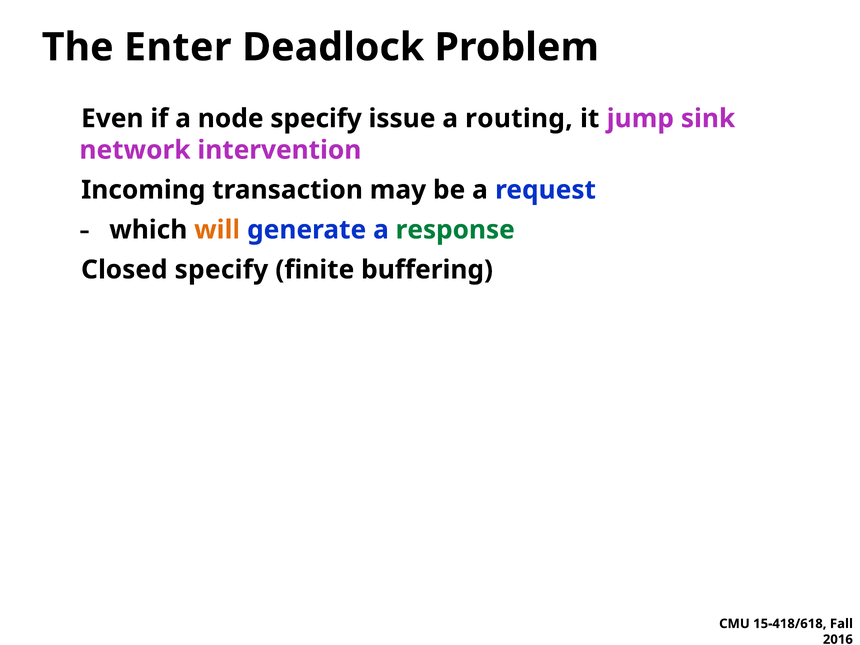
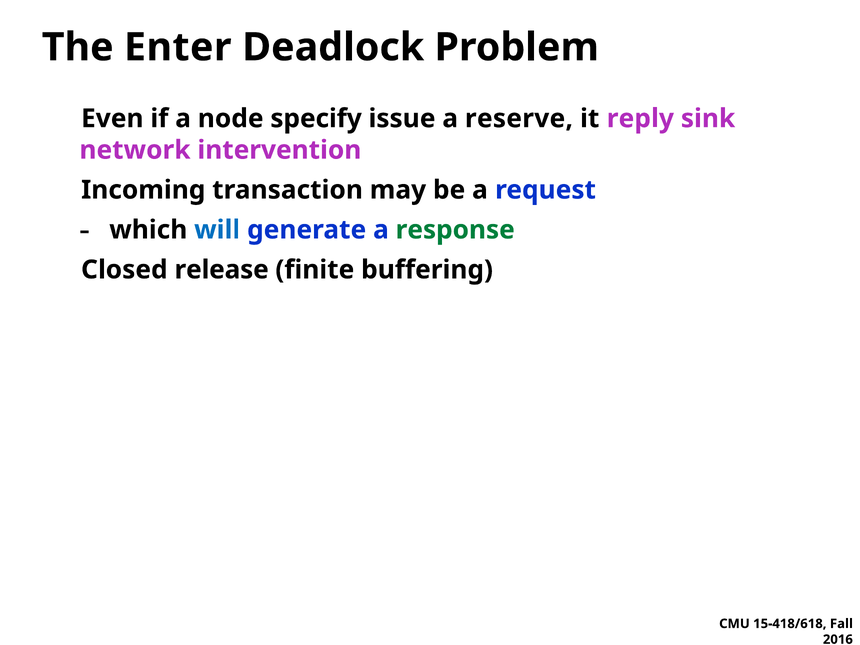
routing: routing -> reserve
jump: jump -> reply
will colour: orange -> blue
Closed specify: specify -> release
